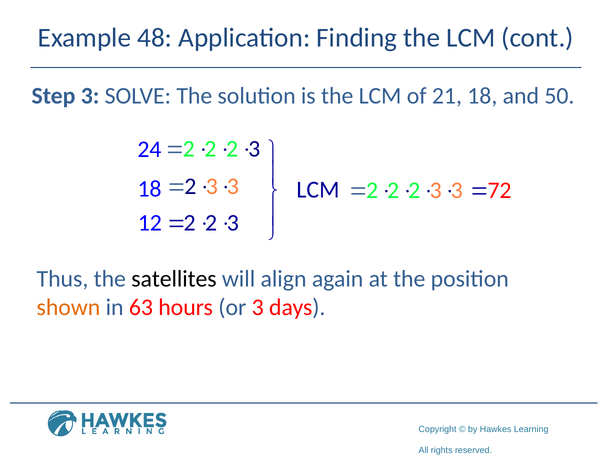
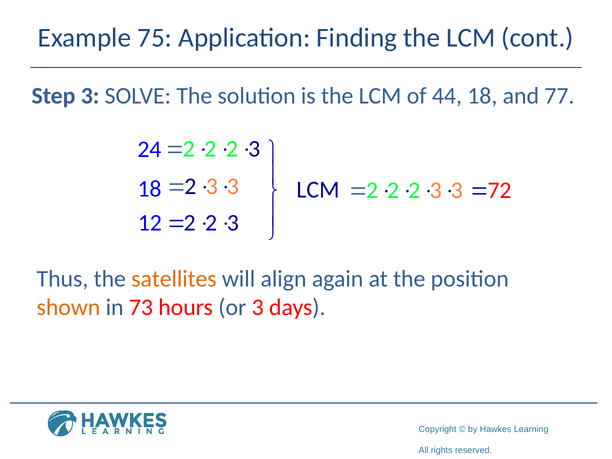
48: 48 -> 75
21: 21 -> 44
50: 50 -> 77
satellites colour: black -> orange
63: 63 -> 73
